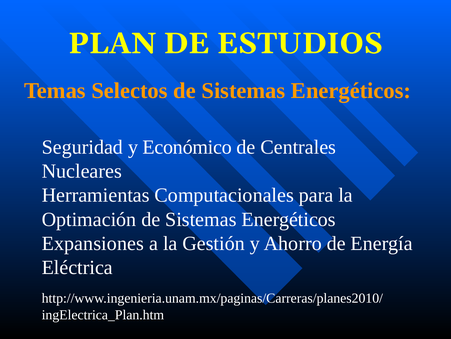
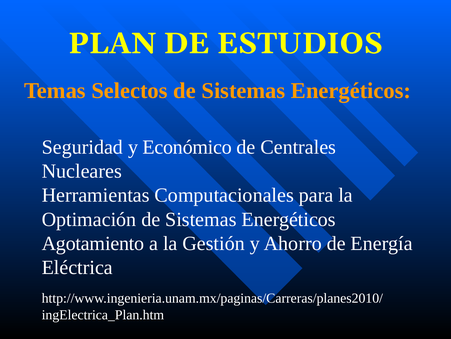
Expansiones: Expansiones -> Agotamiento
